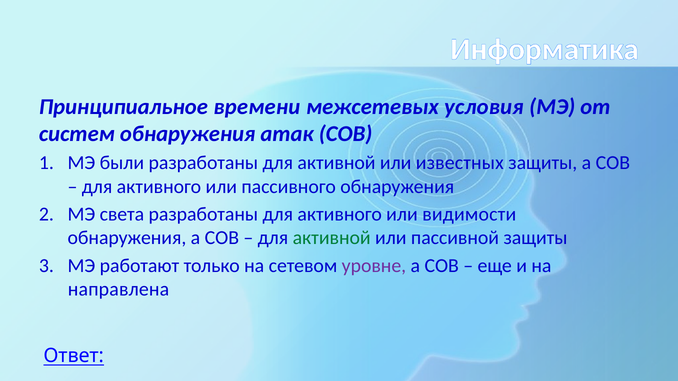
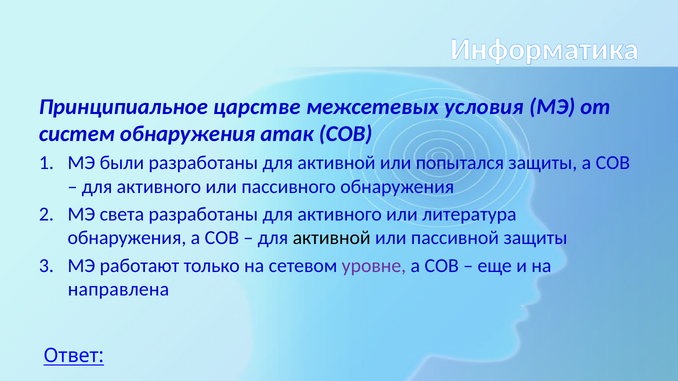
времени: времени -> царстве
известных: известных -> попытался
видимости: видимости -> литература
активной at (332, 238) colour: green -> black
